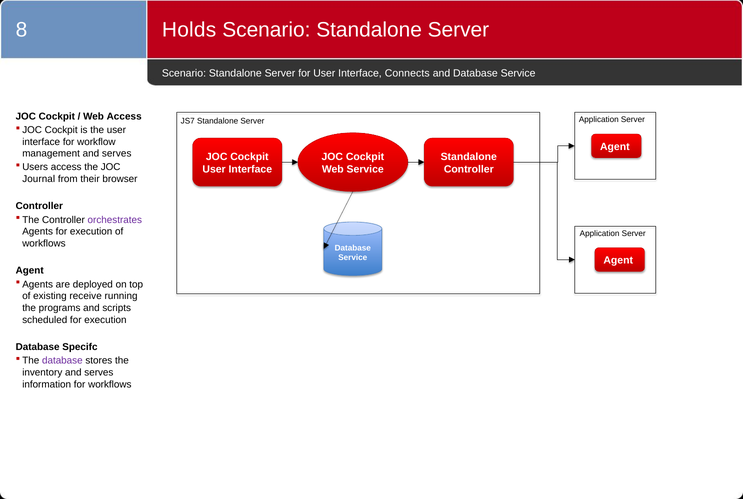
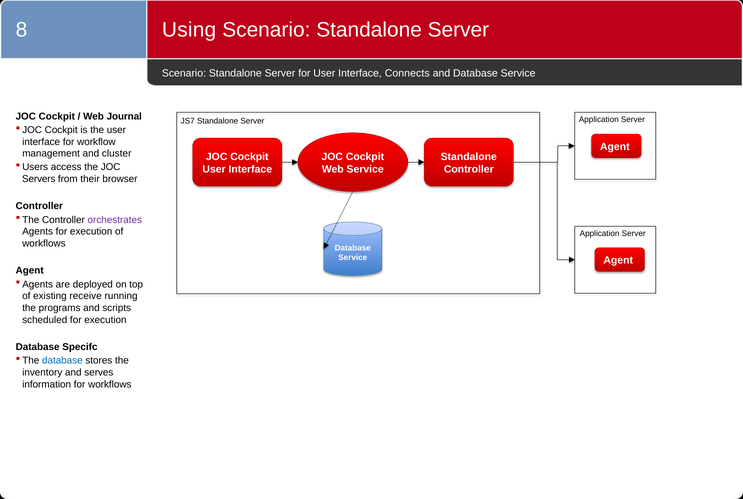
Holds: Holds -> Using
Web Access: Access -> Journal
management and serves: serves -> cluster
Journal: Journal -> Servers
database at (62, 361) colour: purple -> blue
